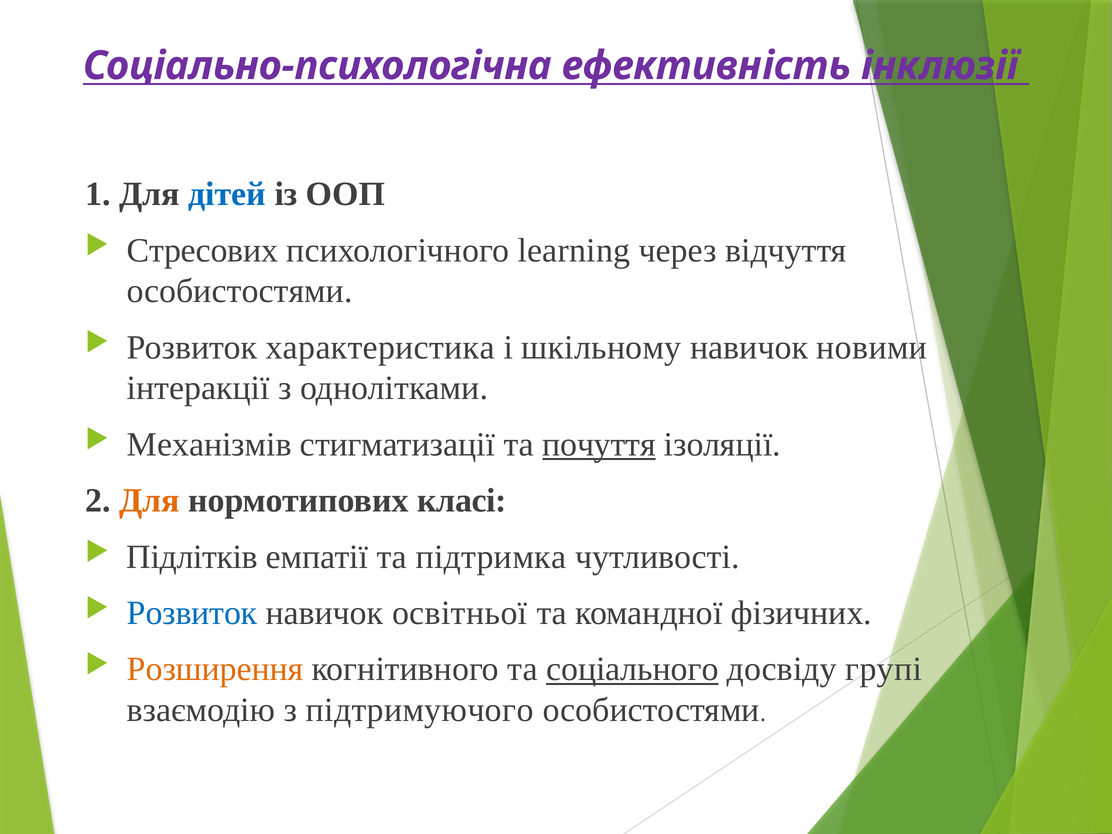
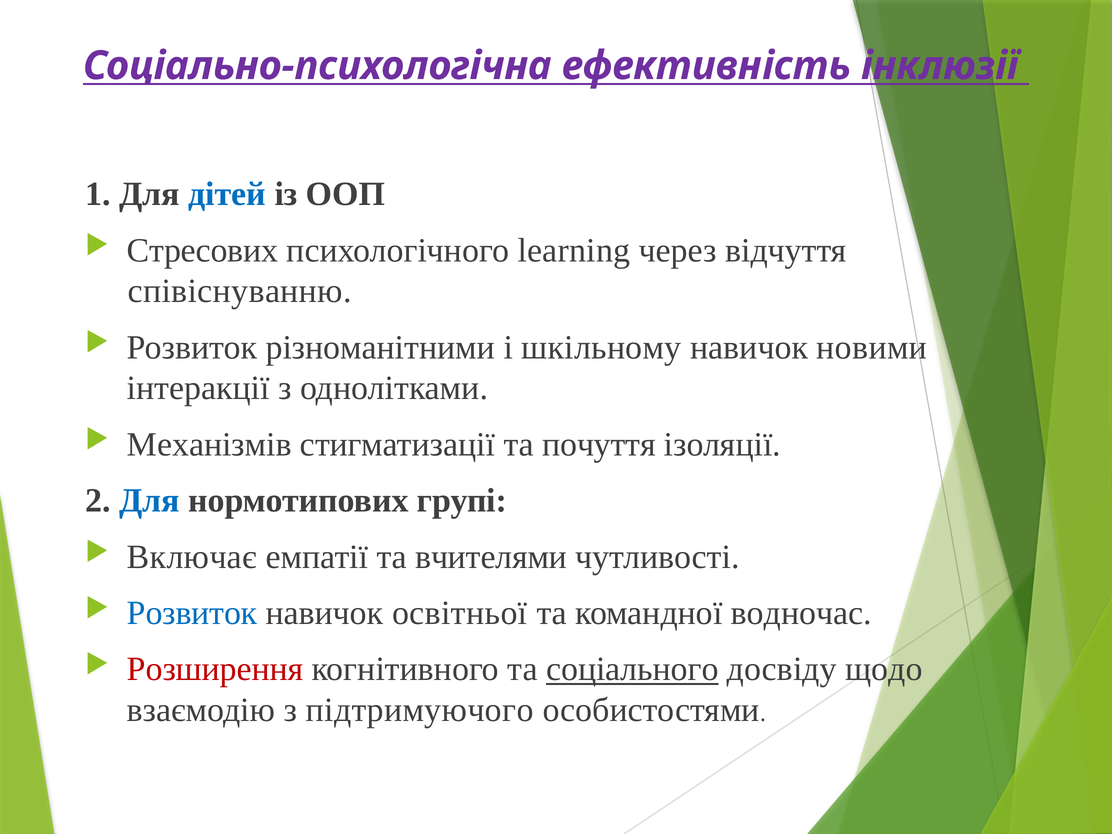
особистостями at (240, 291): особистостями -> співіснуванню
характеристика: характеристика -> різноманітними
почуття underline: present -> none
Для at (149, 501) colour: orange -> blue
класі: класі -> групі
Підлітків: Підлітків -> Включає
підтримка: підтримка -> вчителями
фізичних: фізичних -> водночас
Розширення colour: orange -> red
групі: групі -> щодо
